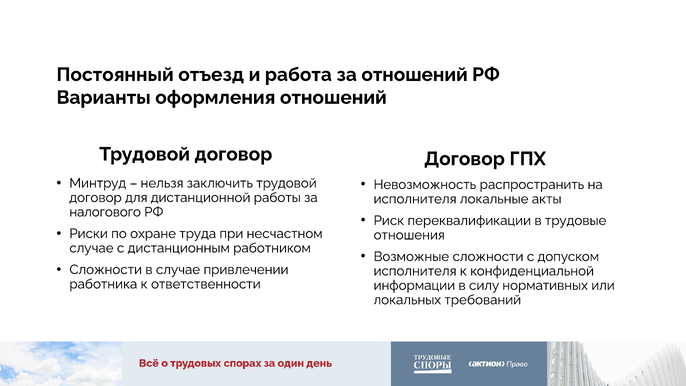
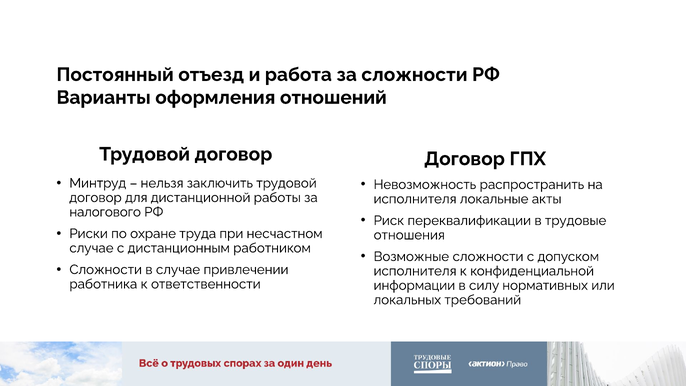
за отношений: отношений -> сложности
